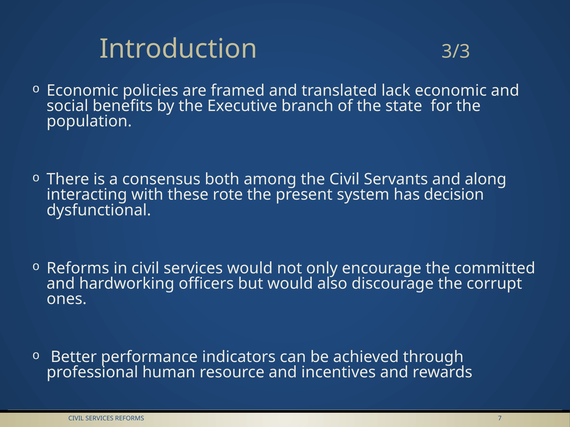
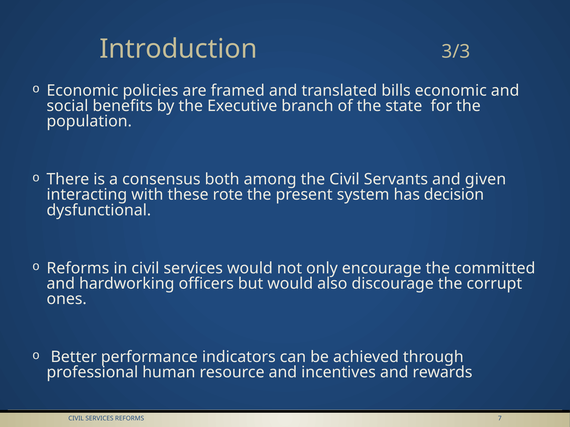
lack: lack -> bills
along: along -> given
